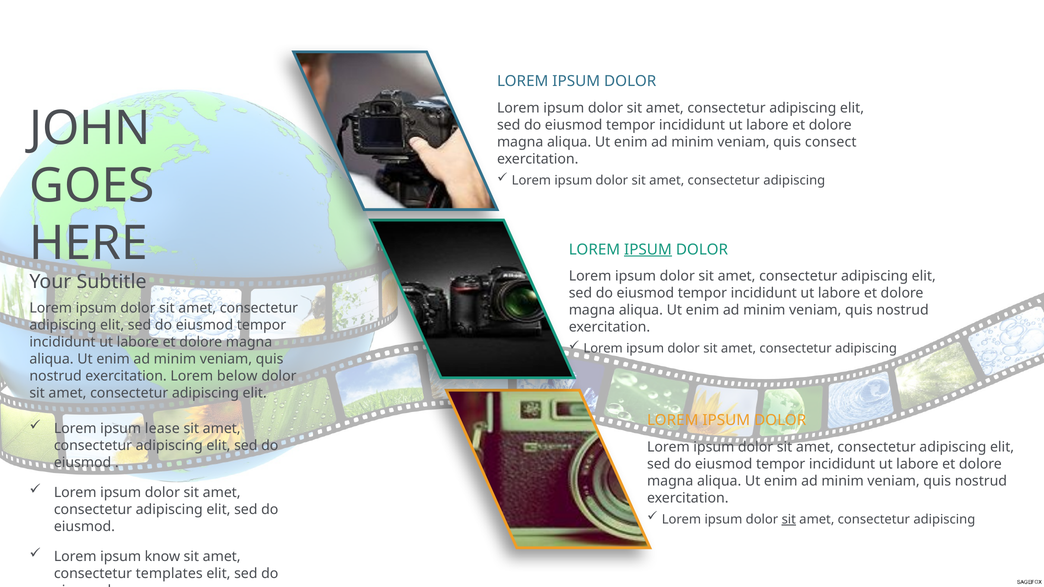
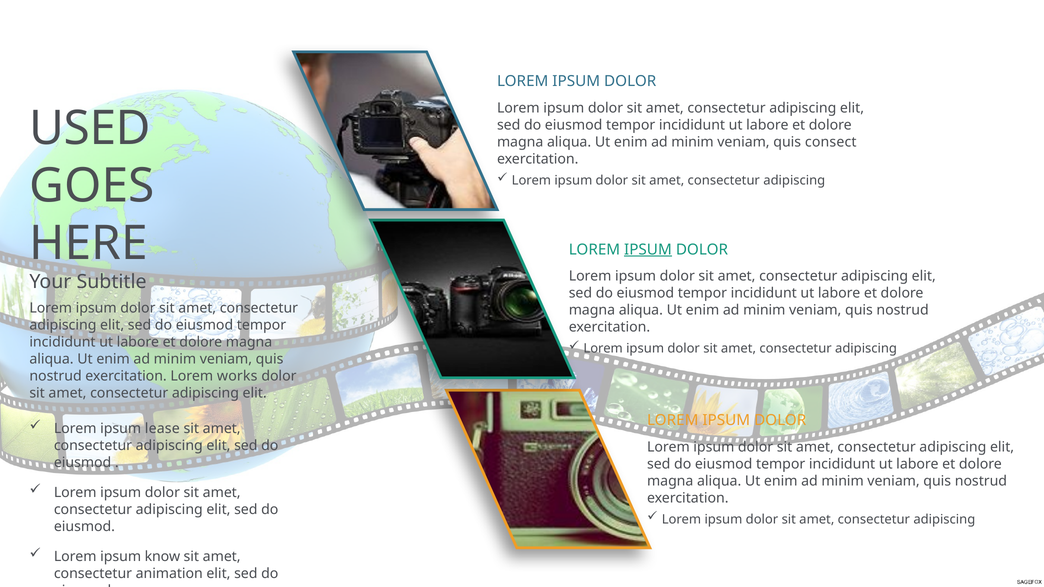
JOHN: JOHN -> USED
below: below -> works
sit at (789, 520) underline: present -> none
templates: templates -> animation
